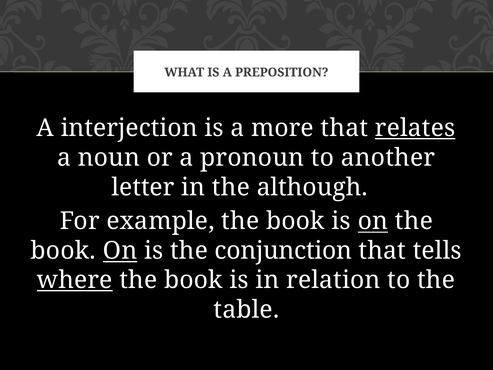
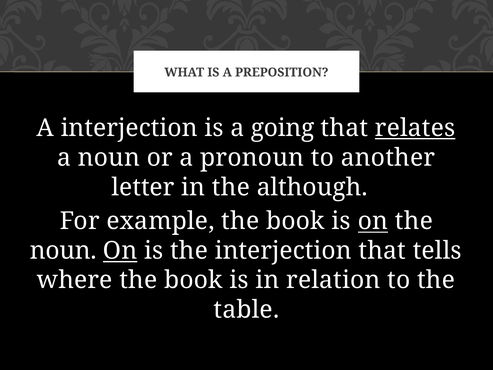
more: more -> going
book at (63, 250): book -> noun
the conjunction: conjunction -> interjection
where underline: present -> none
